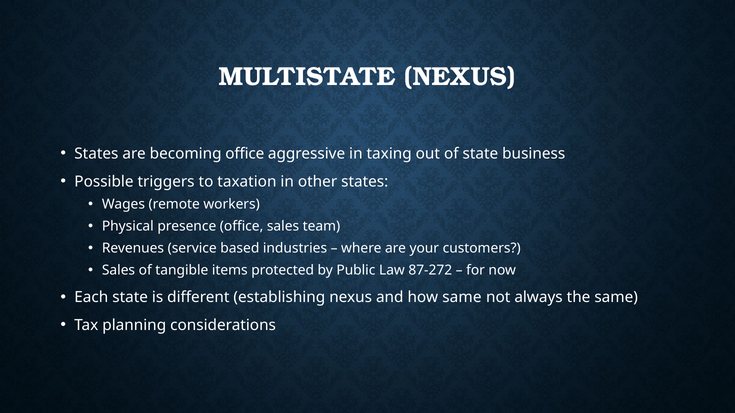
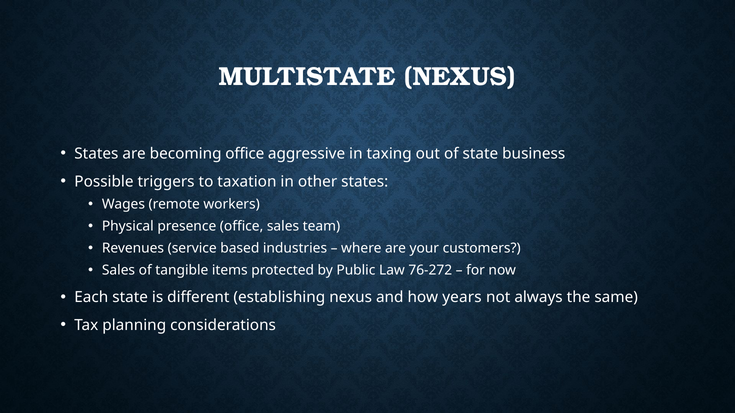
87-272: 87-272 -> 76-272
how same: same -> years
